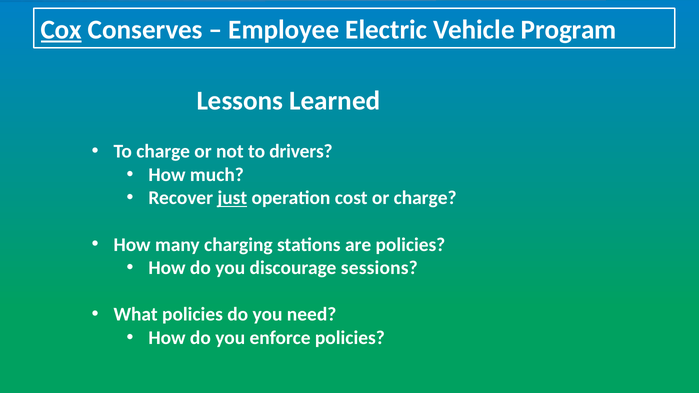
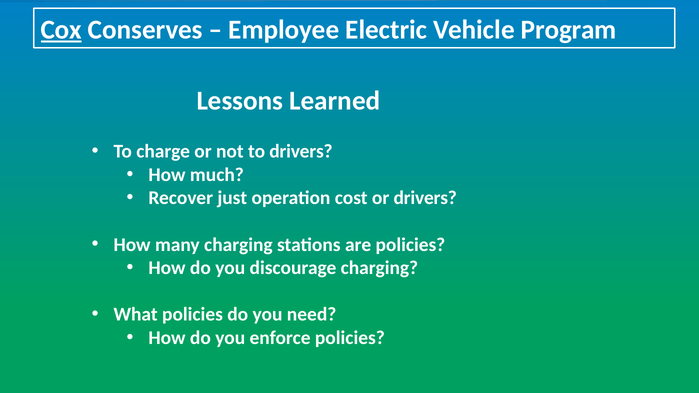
just underline: present -> none
or charge: charge -> drivers
discourage sessions: sessions -> charging
